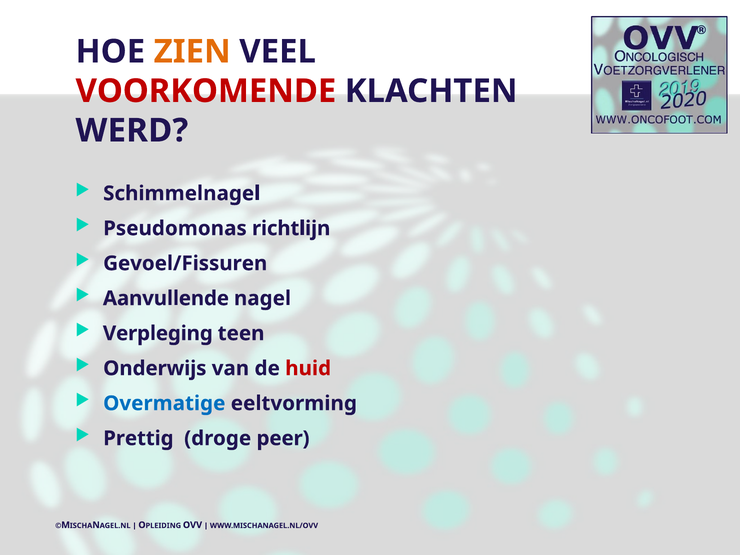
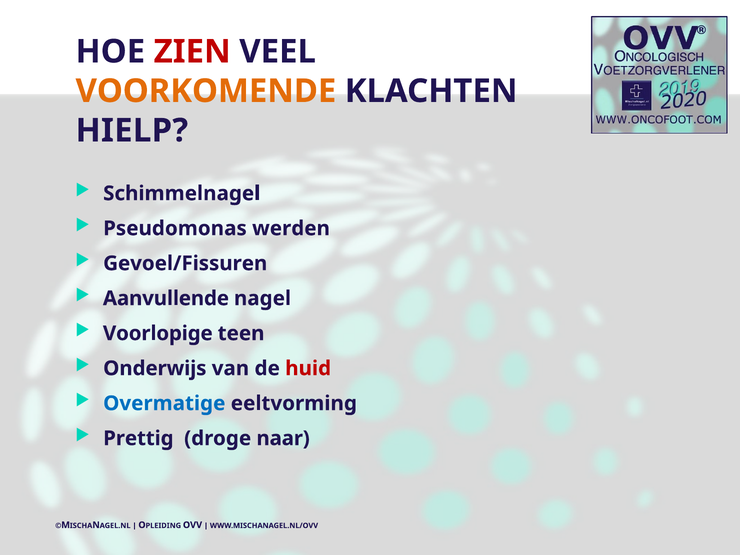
ZIEN colour: orange -> red
VOORKOMENDE colour: red -> orange
WERD: WERD -> HIELP
richtlijn: richtlijn -> werden
Verpleging: Verpleging -> Voorlopige
peer: peer -> naar
